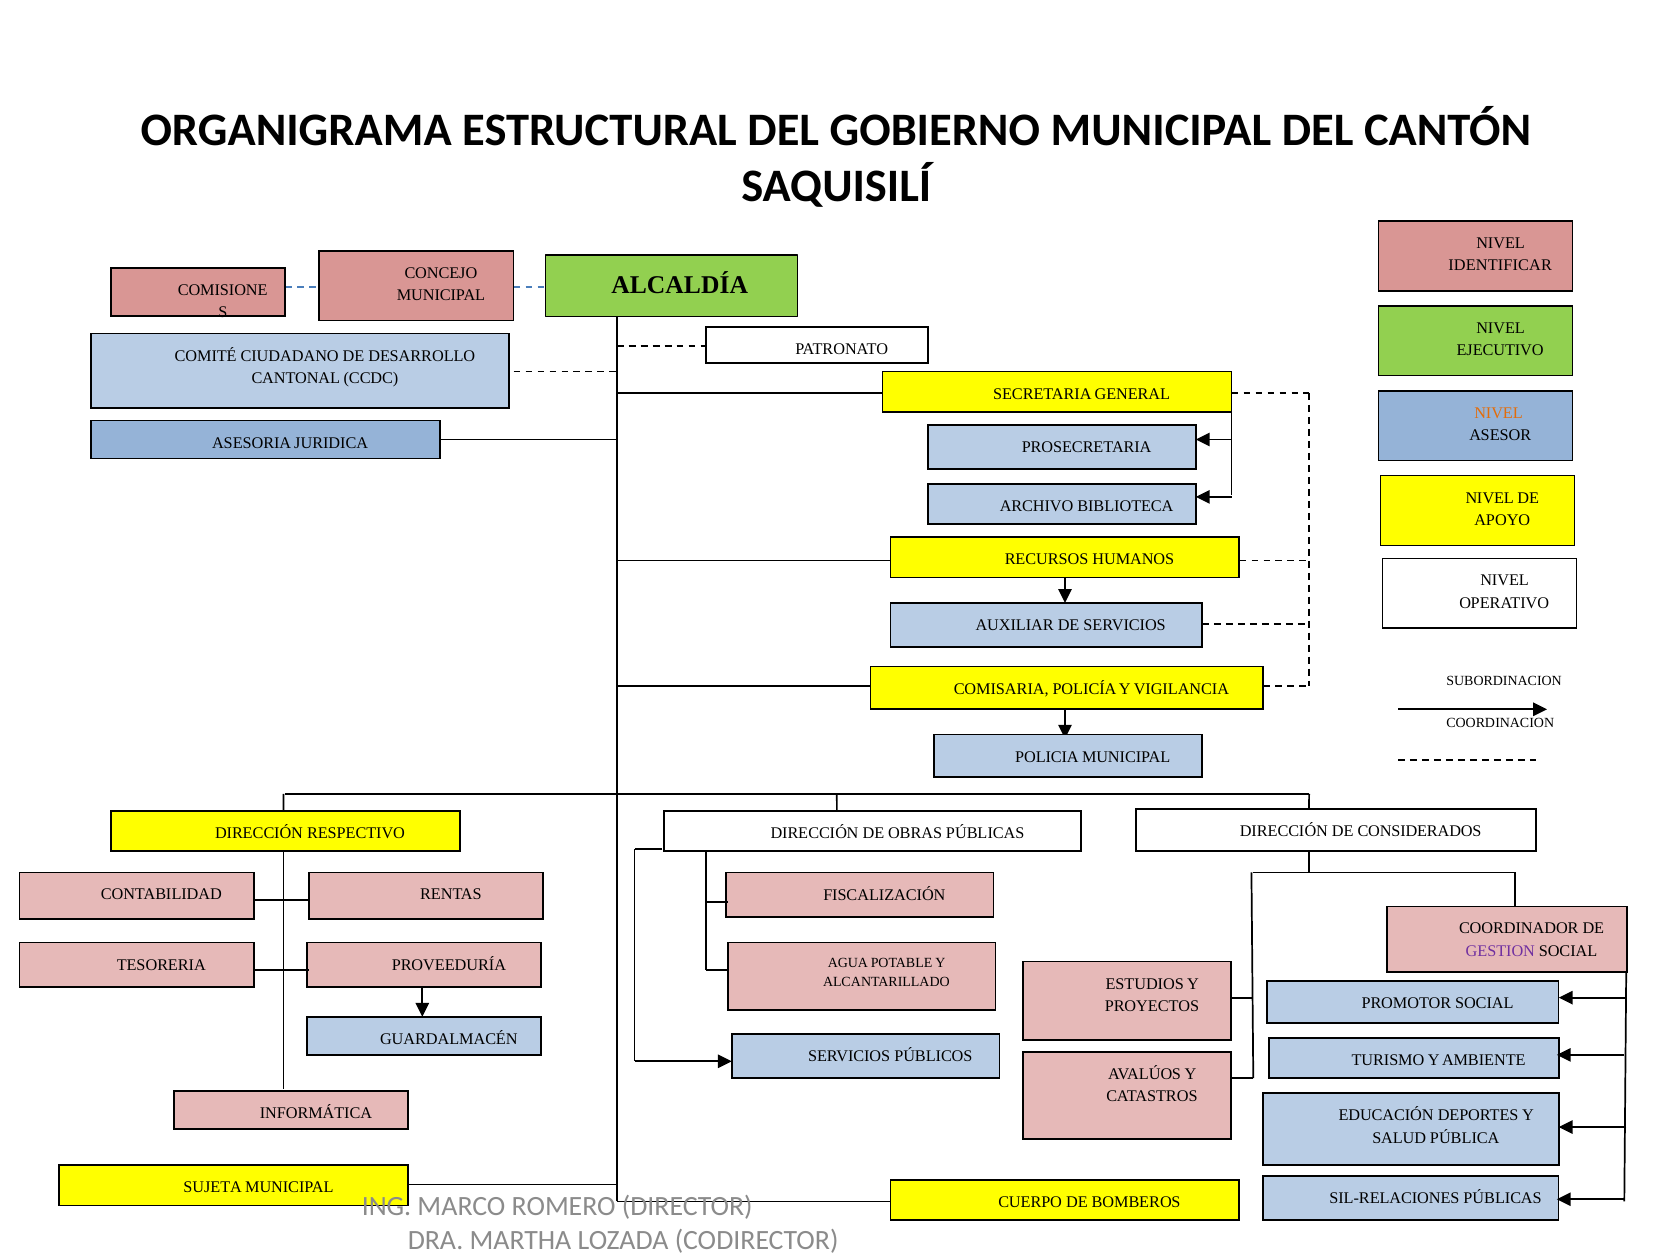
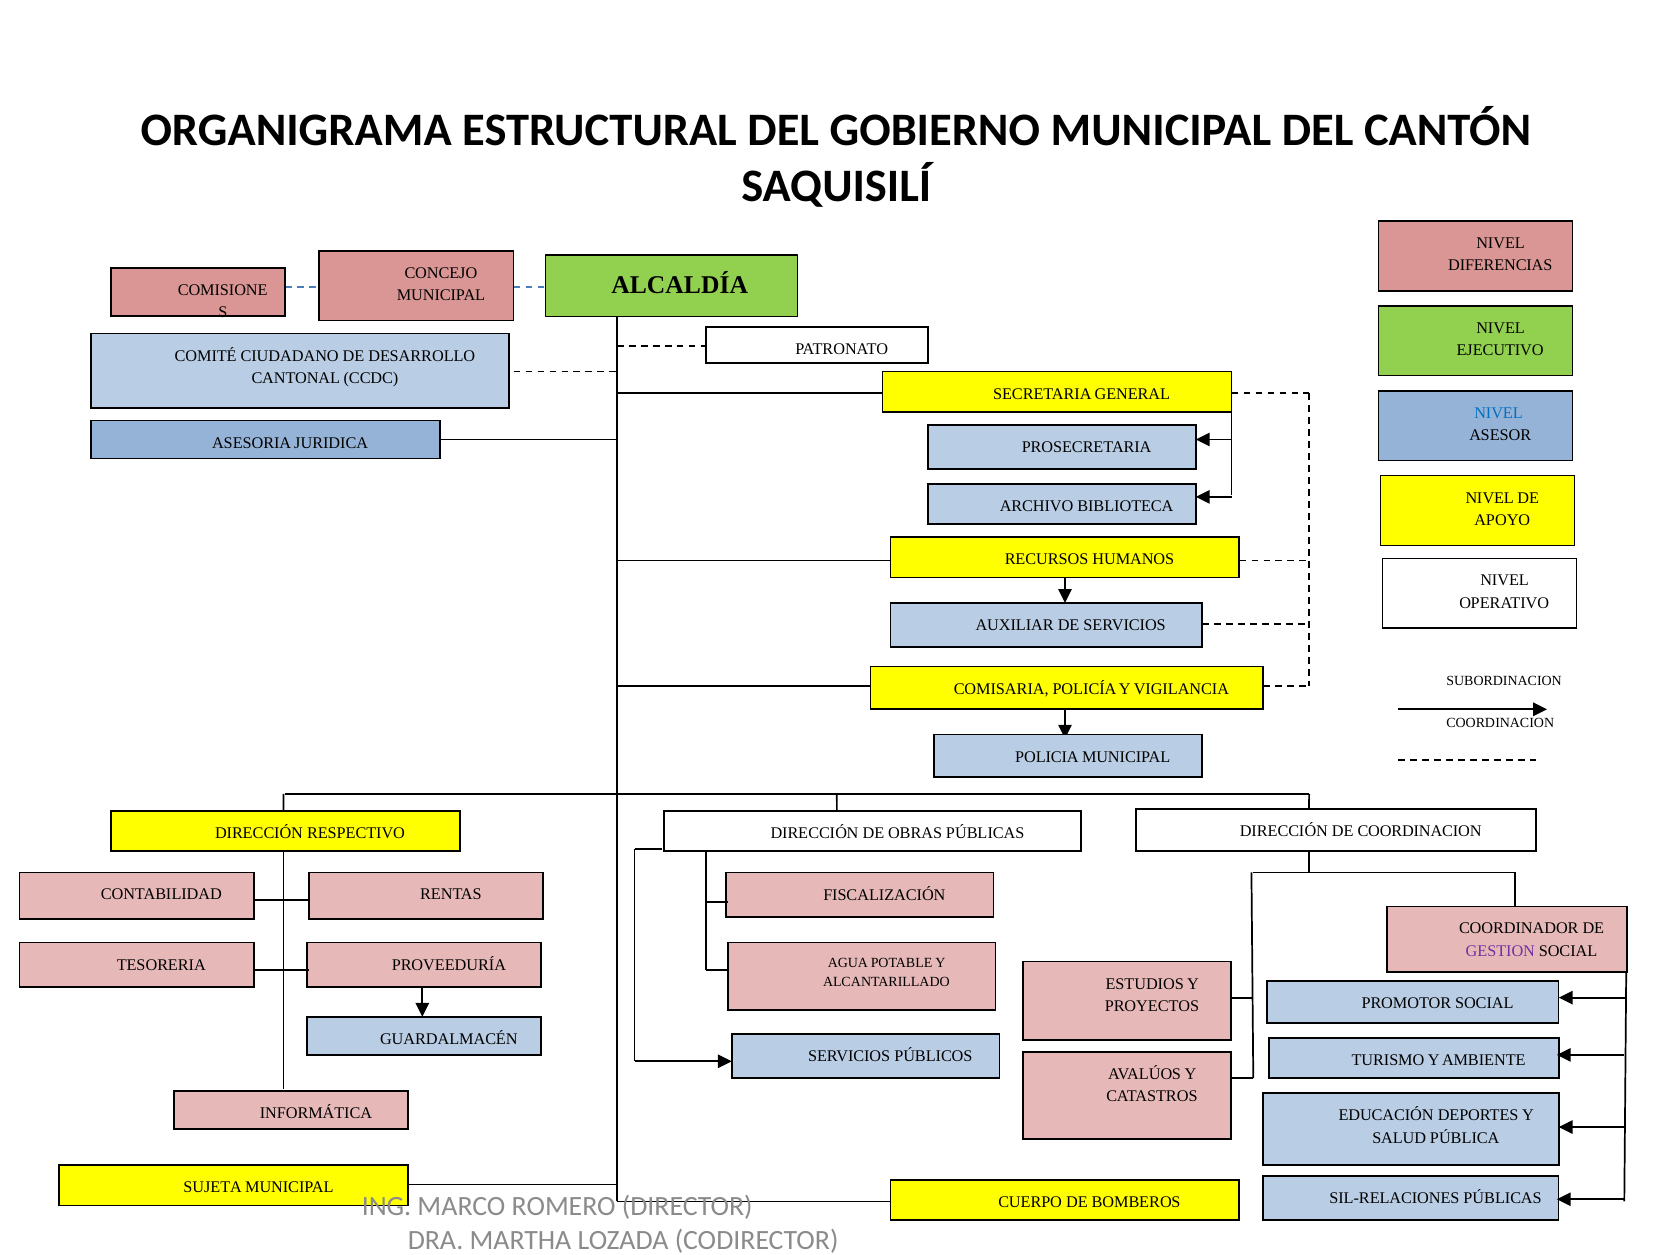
IDENTIFICAR: IDENTIFICAR -> DIFERENCIAS
NIVEL at (1499, 413) colour: orange -> blue
DE CONSIDERADOS: CONSIDERADOS -> COORDINACION
